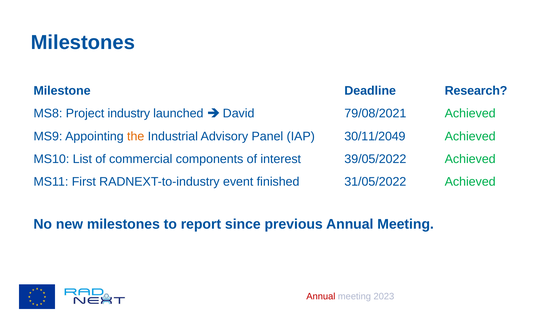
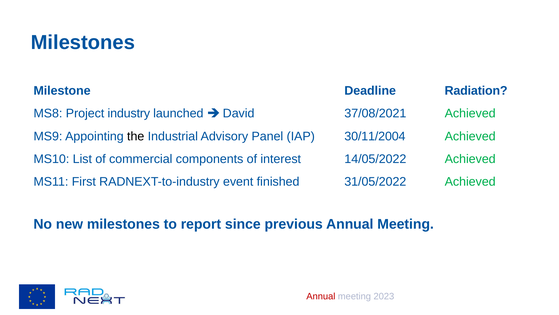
Research: Research -> Radiation
79/08/2021: 79/08/2021 -> 37/08/2021
the colour: orange -> black
30/11/2049: 30/11/2049 -> 30/11/2004
39/05/2022: 39/05/2022 -> 14/05/2022
